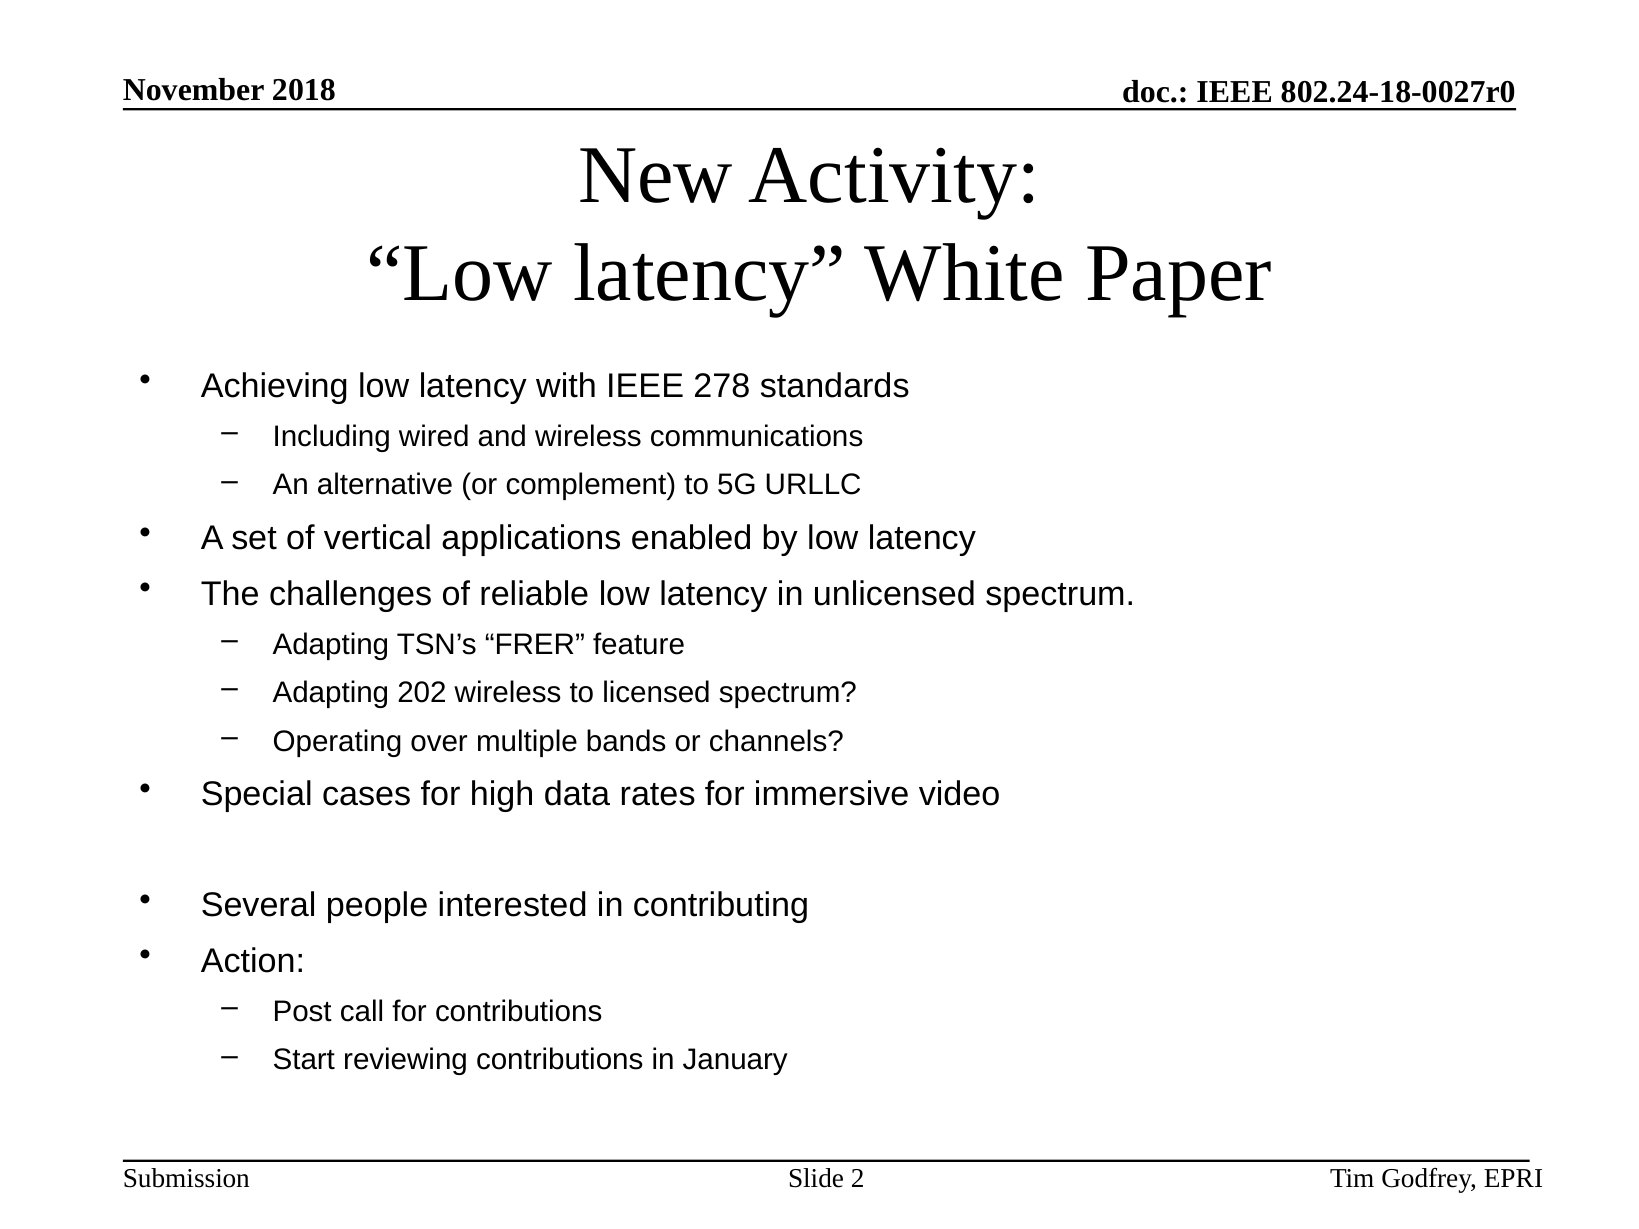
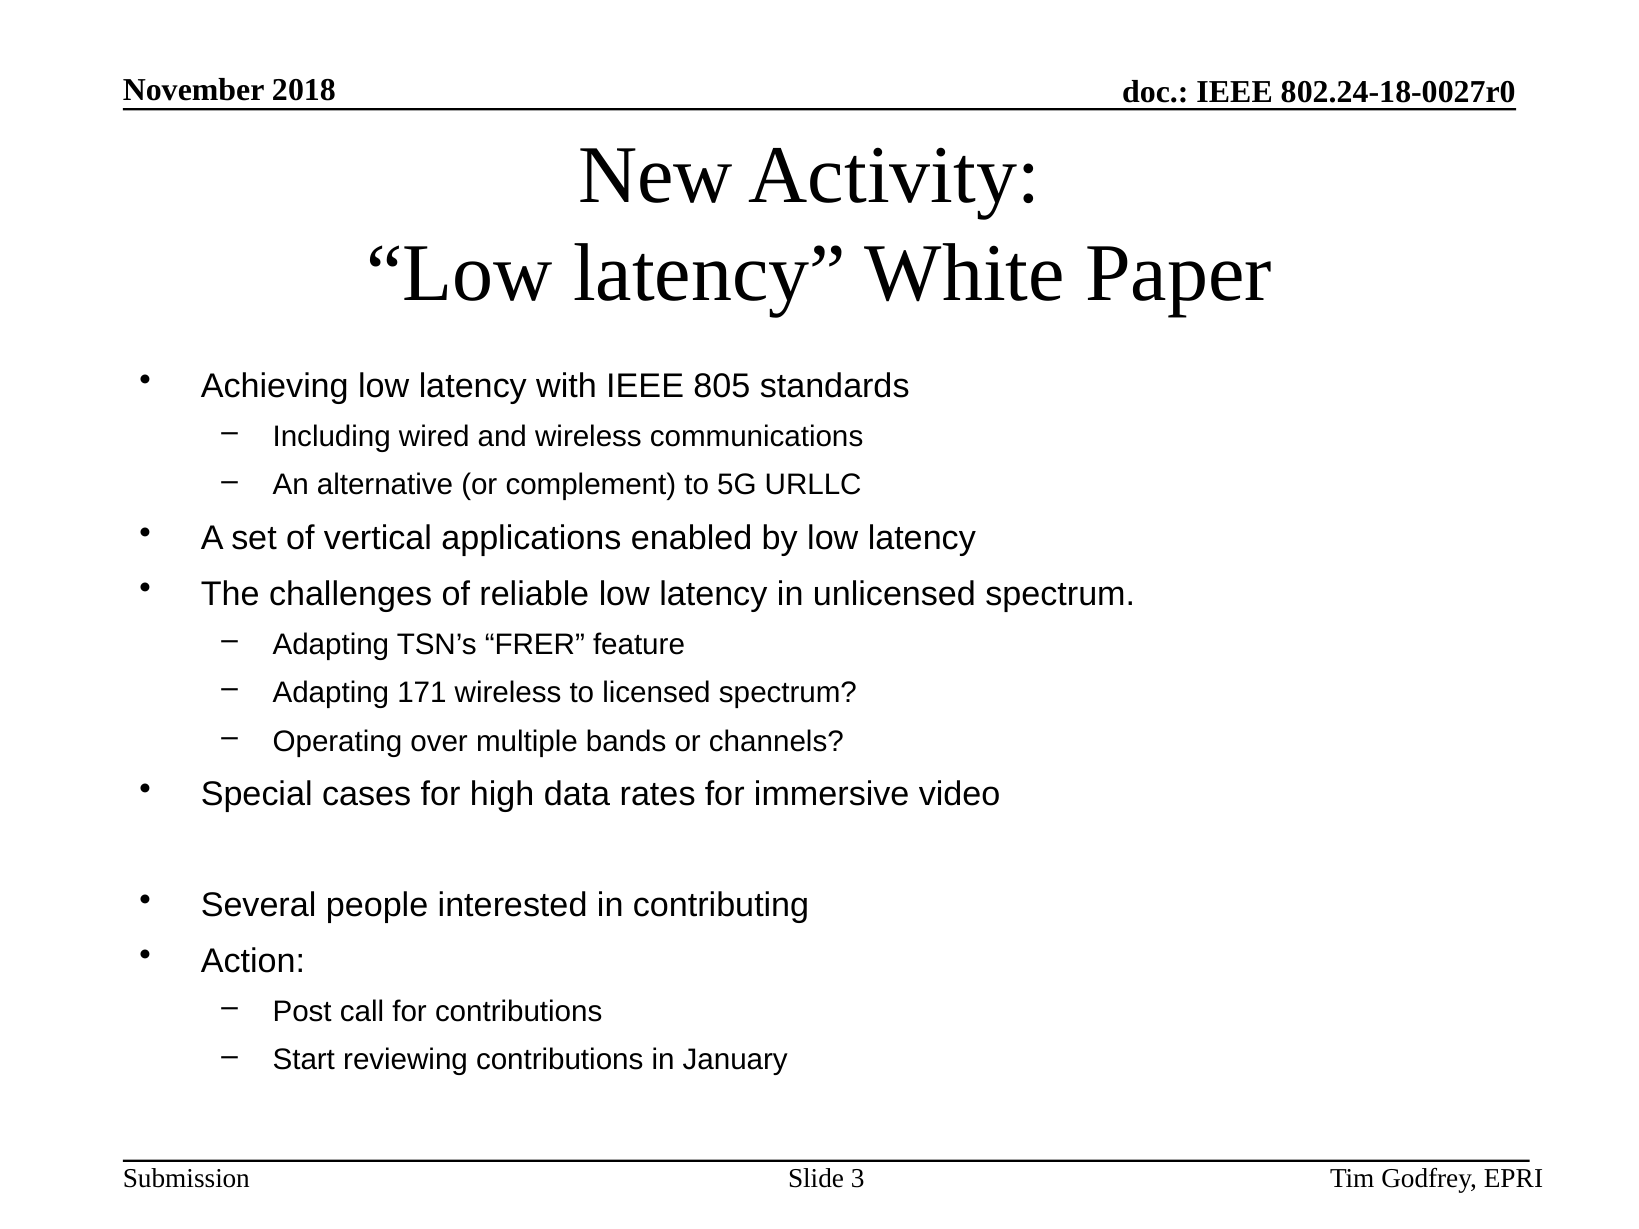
278: 278 -> 805
202: 202 -> 171
2: 2 -> 3
